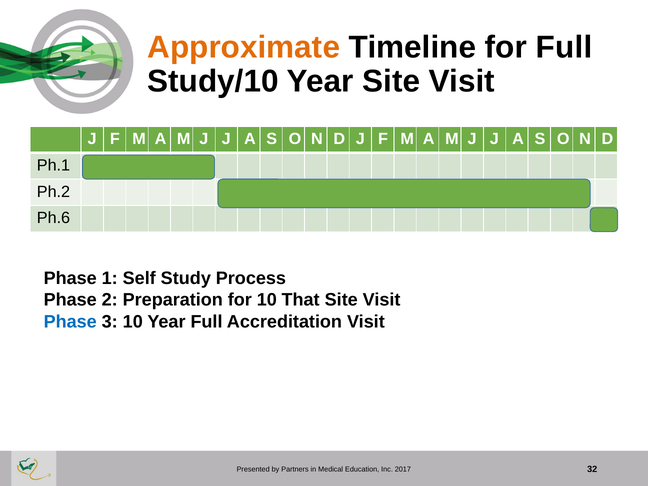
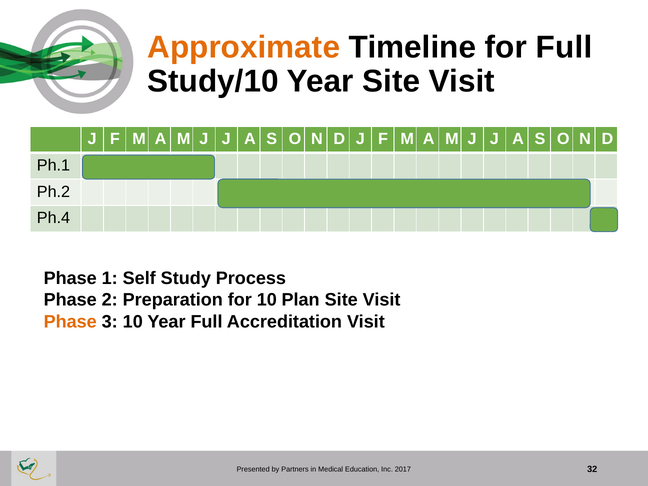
Ph.6: Ph.6 -> Ph.4
That: That -> Plan
Phase at (70, 322) colour: blue -> orange
